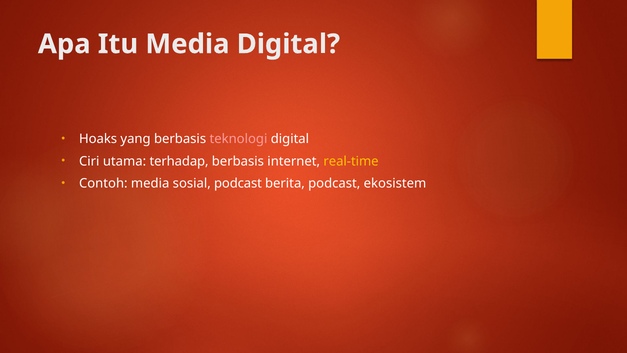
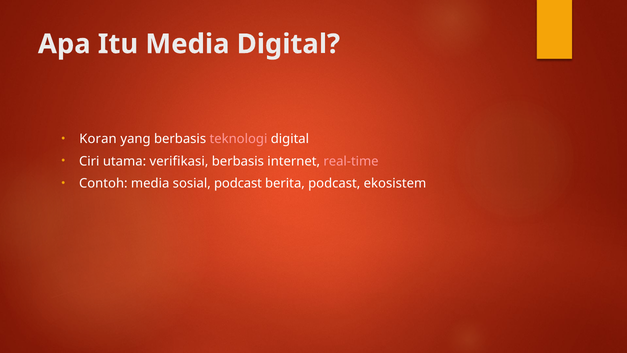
Hoaks: Hoaks -> Koran
terhadap: terhadap -> verifikasi
real-time colour: yellow -> pink
